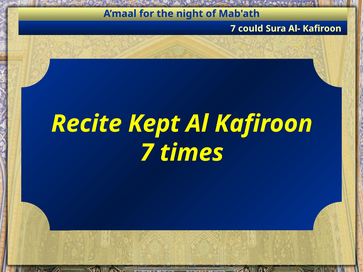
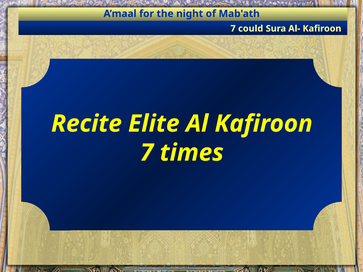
Kept: Kept -> Elite
